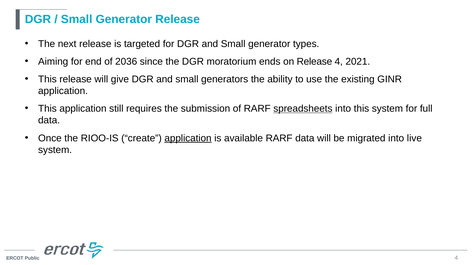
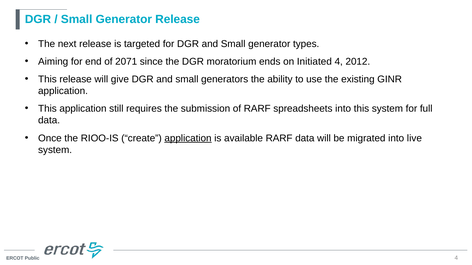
2036: 2036 -> 2071
on Release: Release -> Initiated
2021: 2021 -> 2012
spreadsheets underline: present -> none
